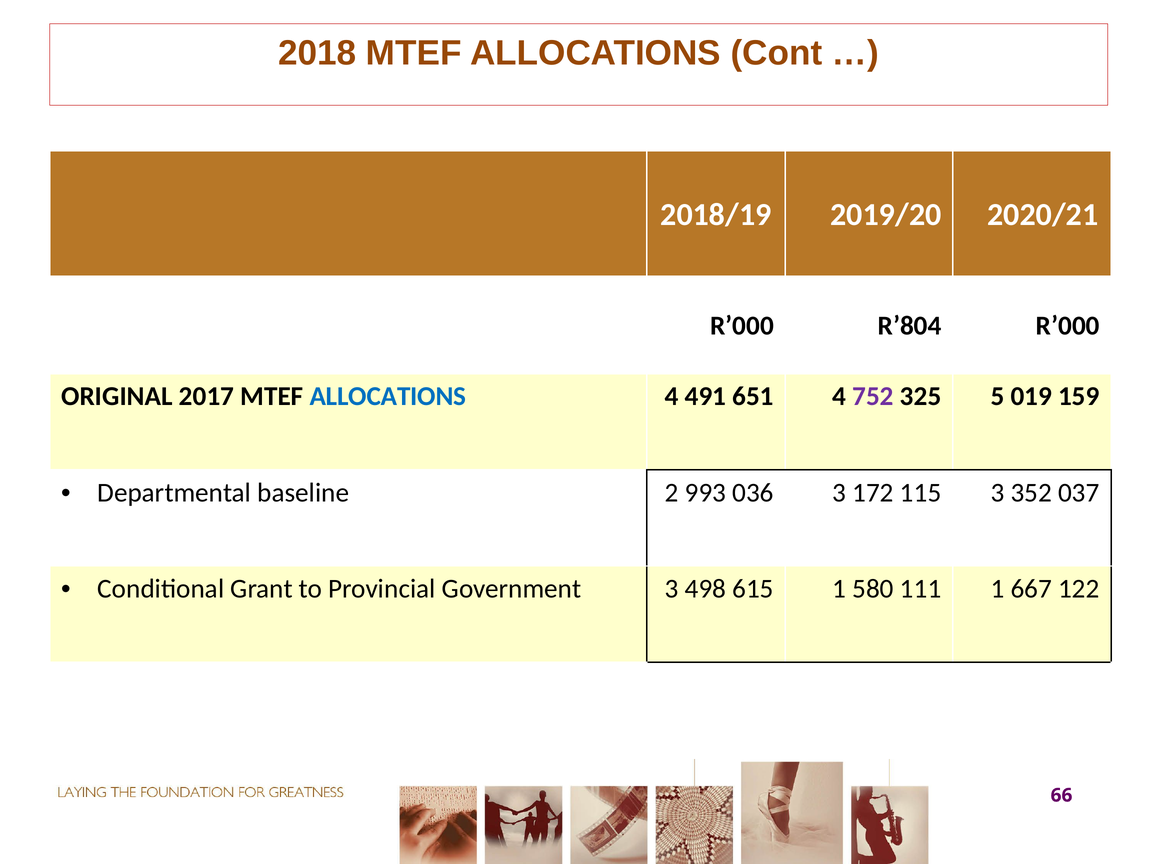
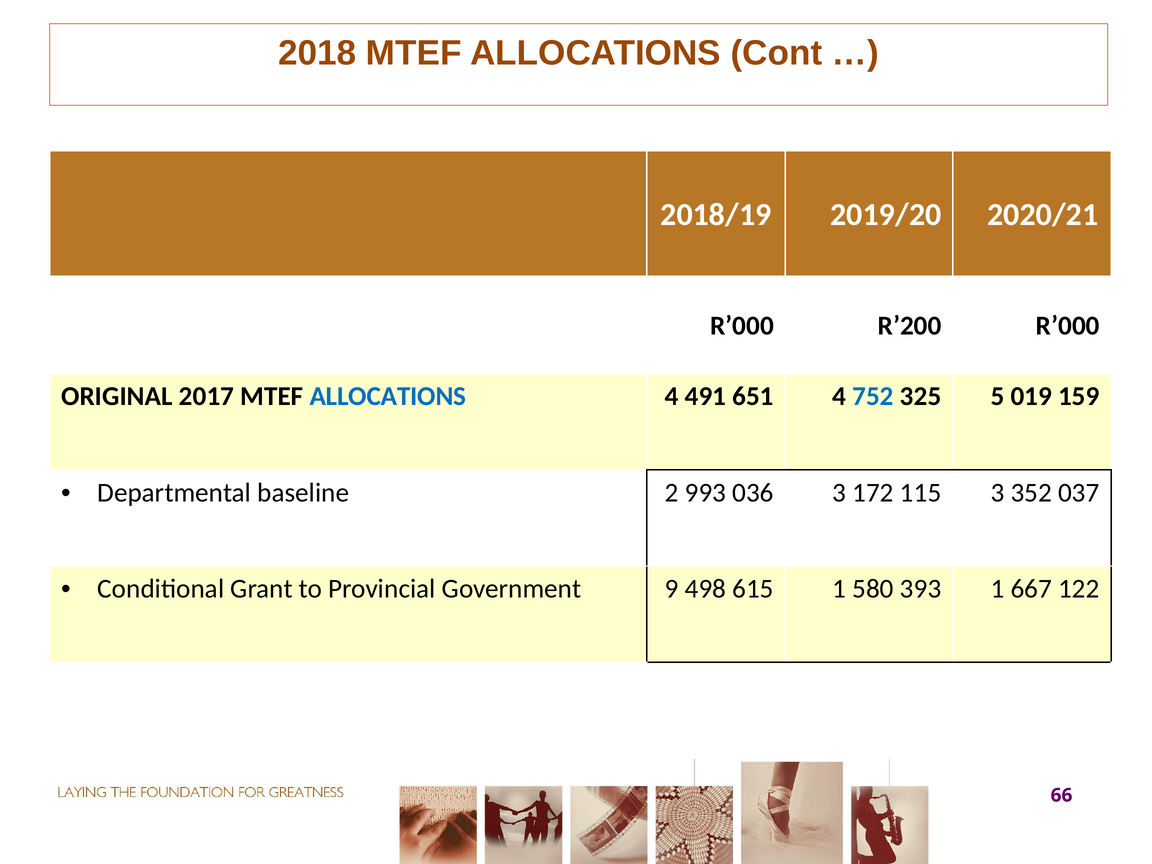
R’804: R’804 -> R’200
752 colour: purple -> blue
Government 3: 3 -> 9
111: 111 -> 393
